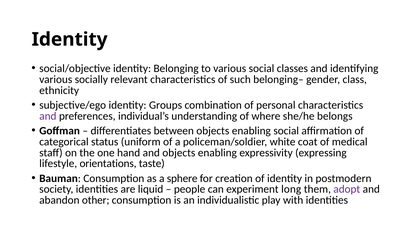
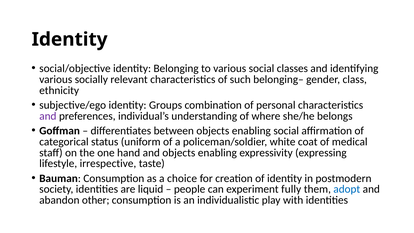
orientations: orientations -> irrespective
sphere: sphere -> choice
long: long -> fully
adopt colour: purple -> blue
